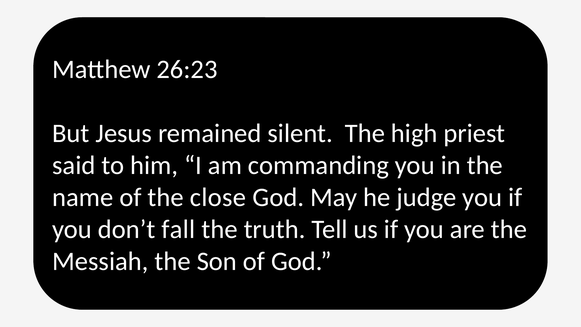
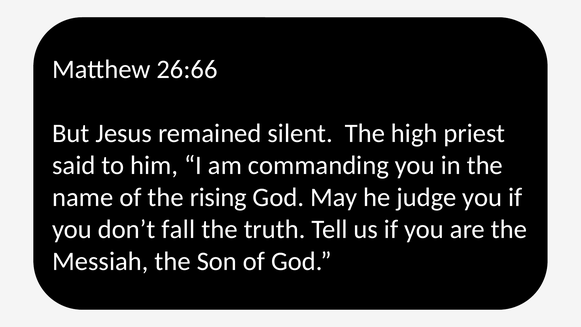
26:23: 26:23 -> 26:66
close: close -> rising
